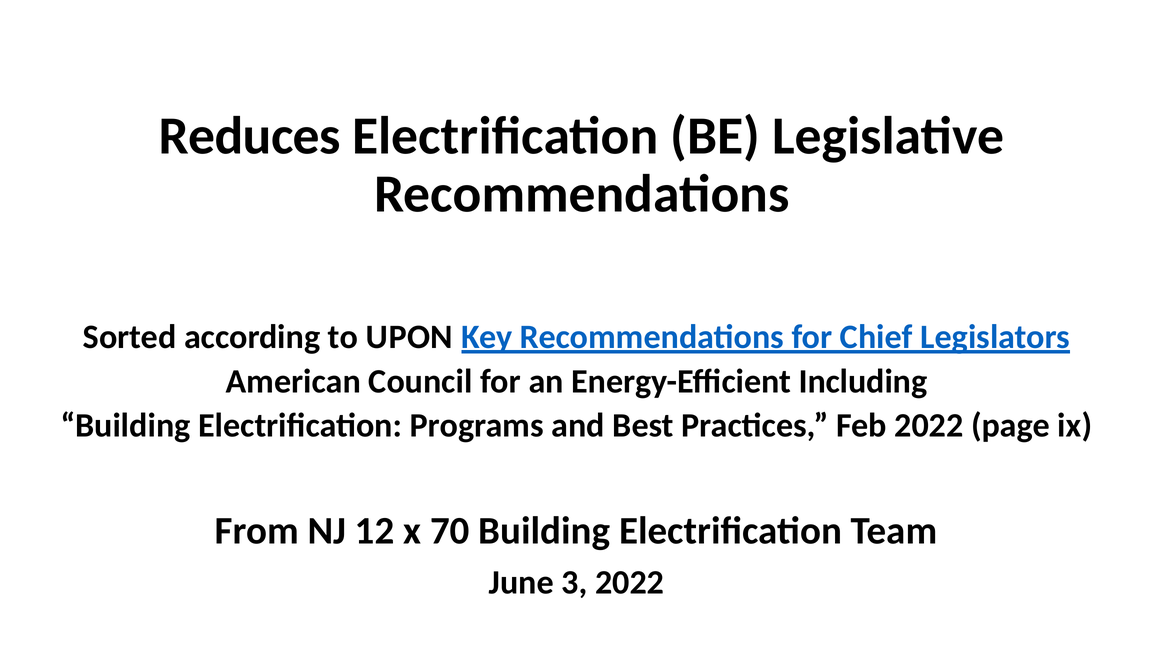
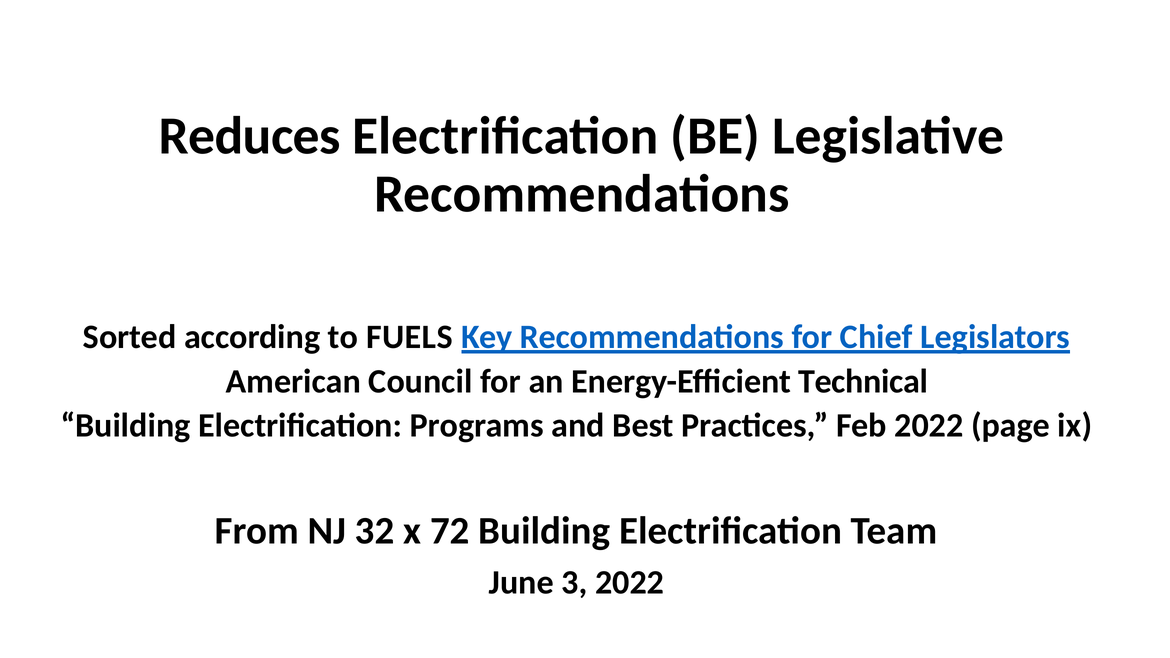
UPON: UPON -> FUELS
Including: Including -> Technical
12: 12 -> 32
70: 70 -> 72
